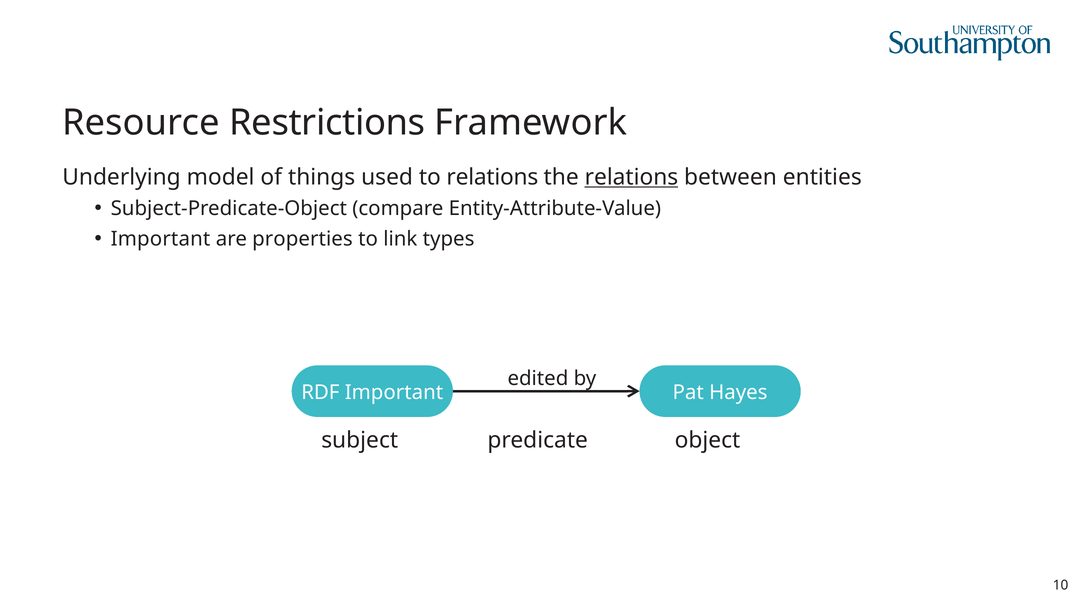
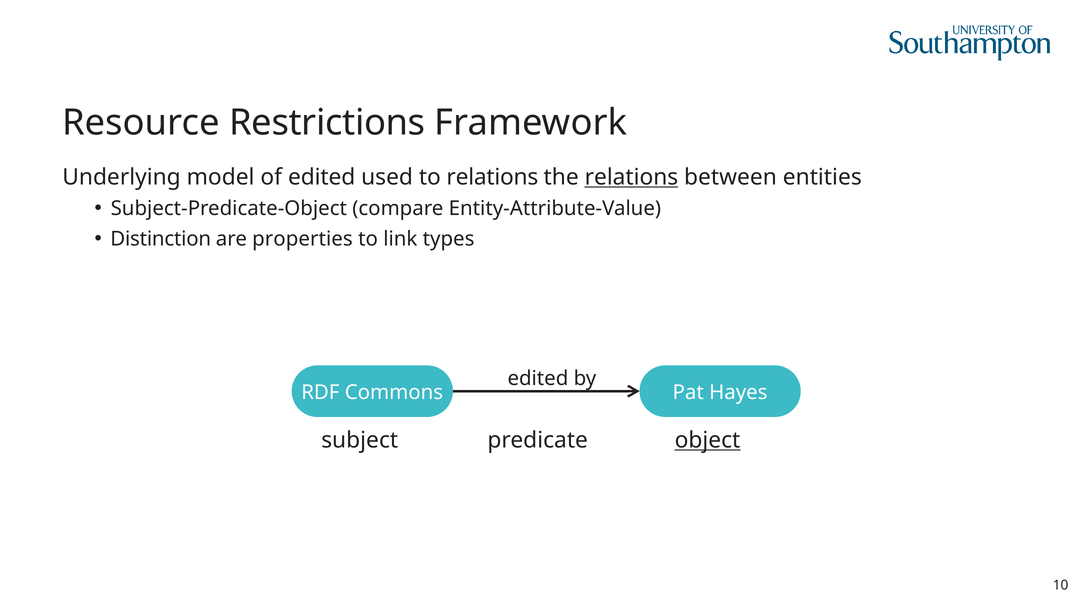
of things: things -> edited
Important at (161, 239): Important -> Distinction
RDF Important: Important -> Commons
object underline: none -> present
